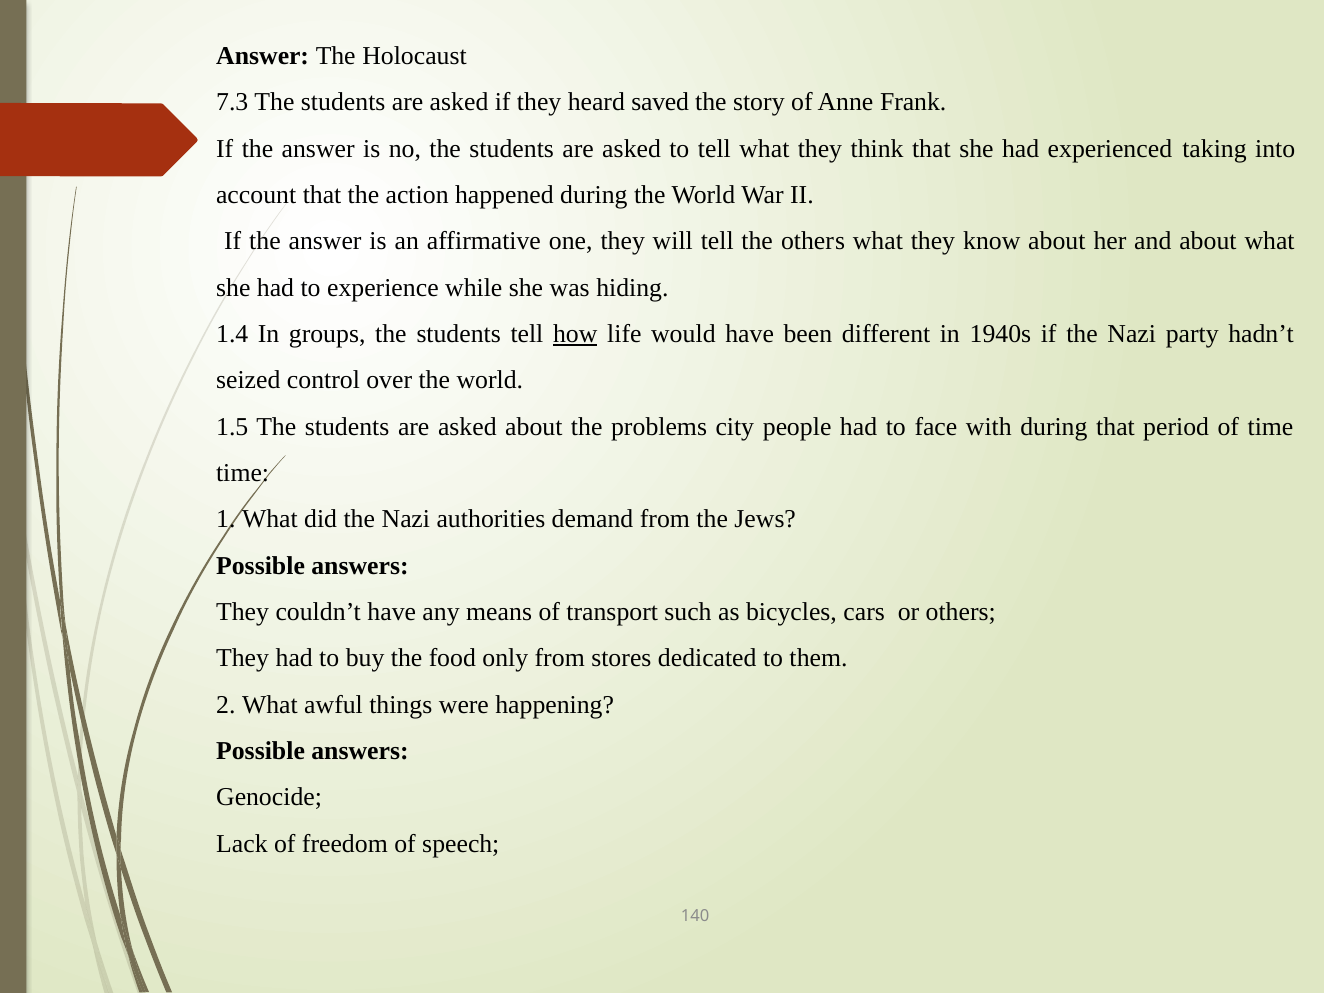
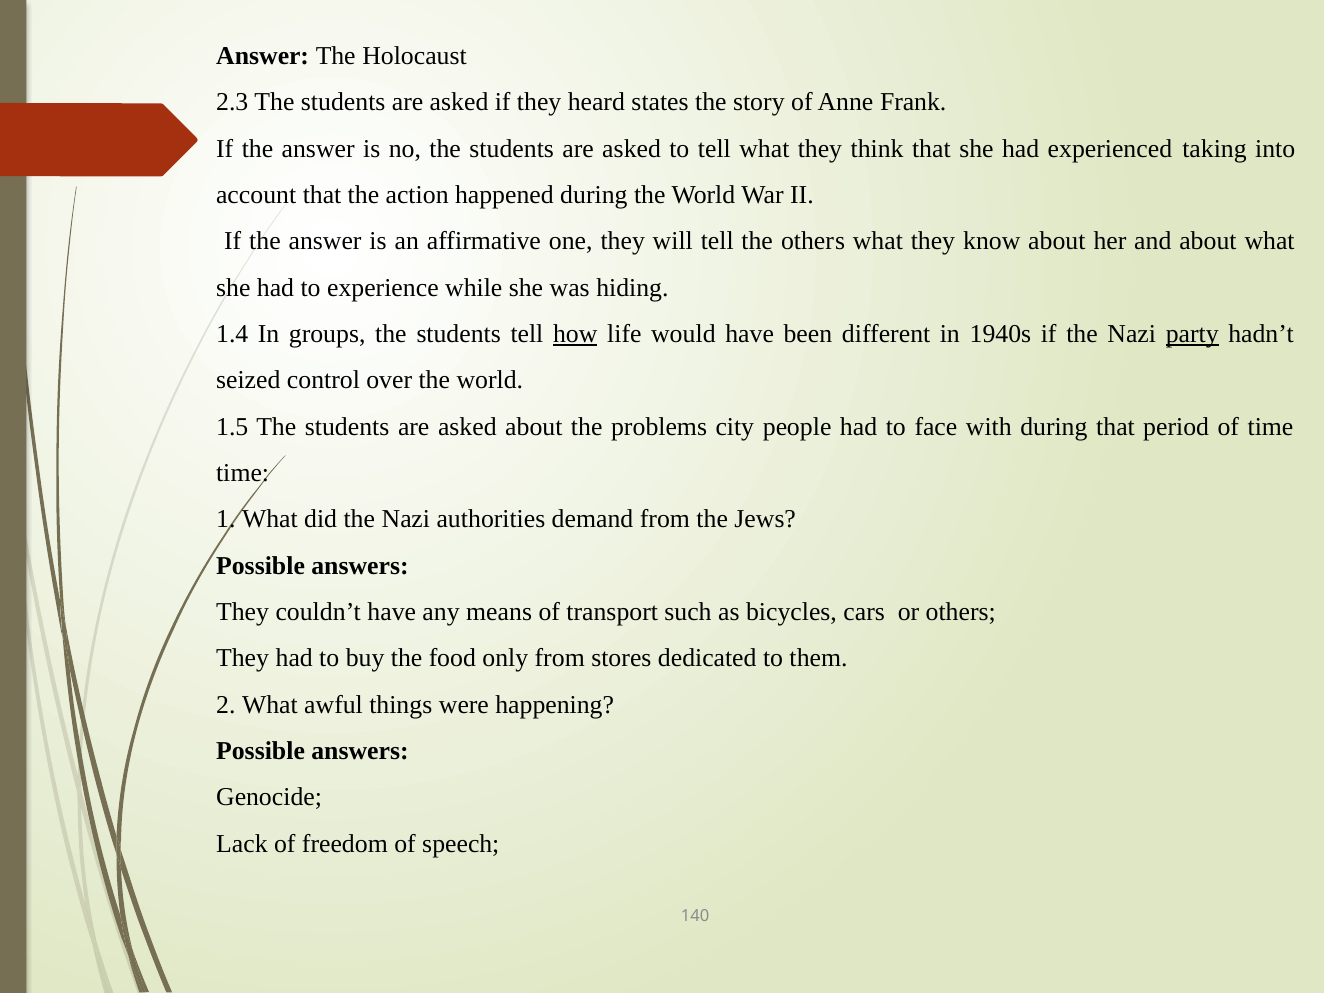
7.3: 7.3 -> 2.3
saved: saved -> states
party underline: none -> present
